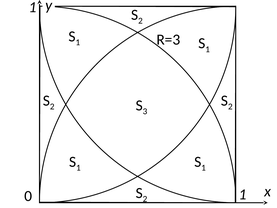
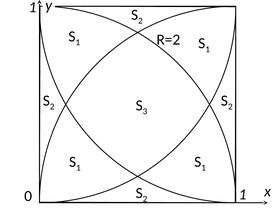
R=3: R=3 -> R=2
